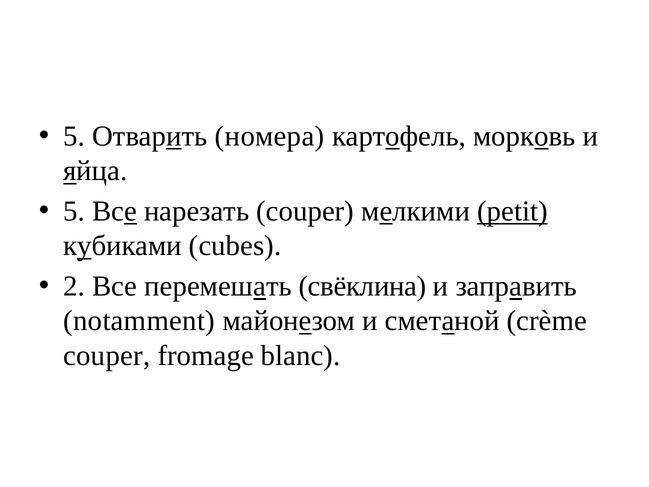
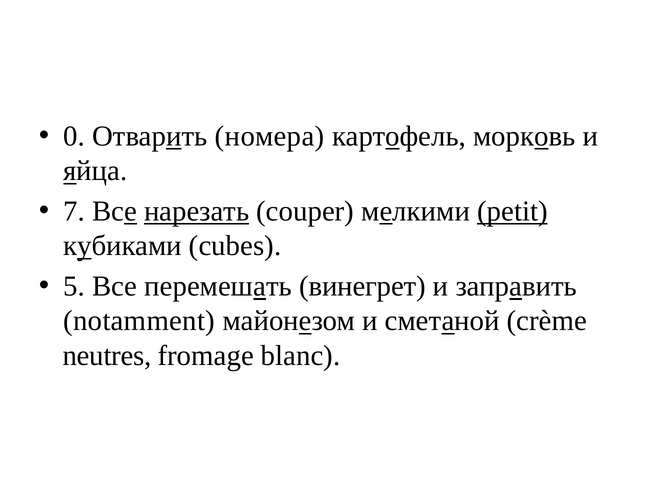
5 at (74, 136): 5 -> 0
5 at (74, 211): 5 -> 7
нарезать underline: none -> present
2: 2 -> 5
свёклина: свёклина -> винегрет
couper at (107, 355): couper -> neutres
